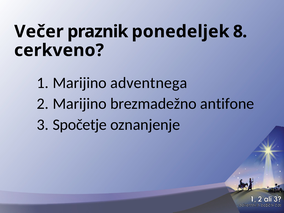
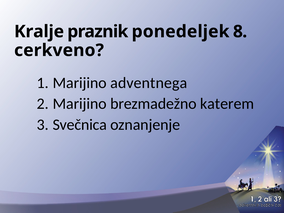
Večer: Večer -> Kralje
antifone: antifone -> katerem
Spočetje: Spočetje -> Svečnica
